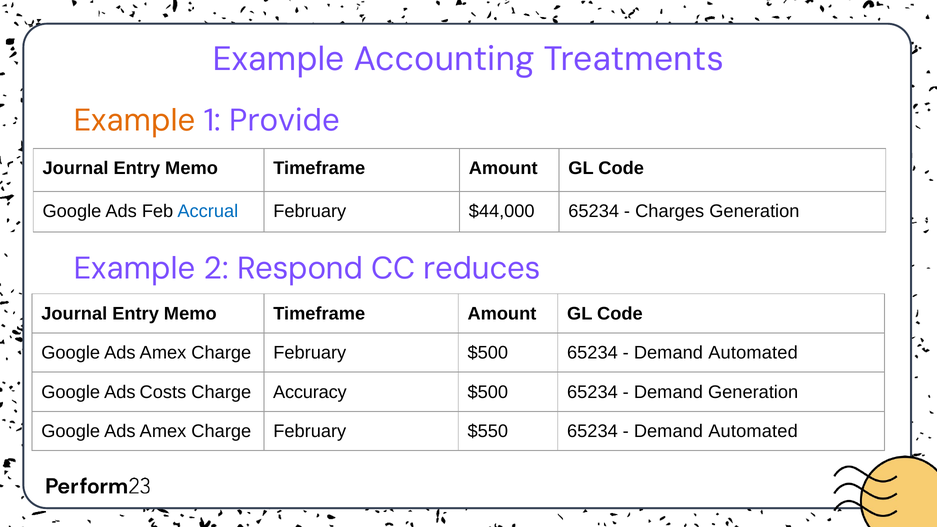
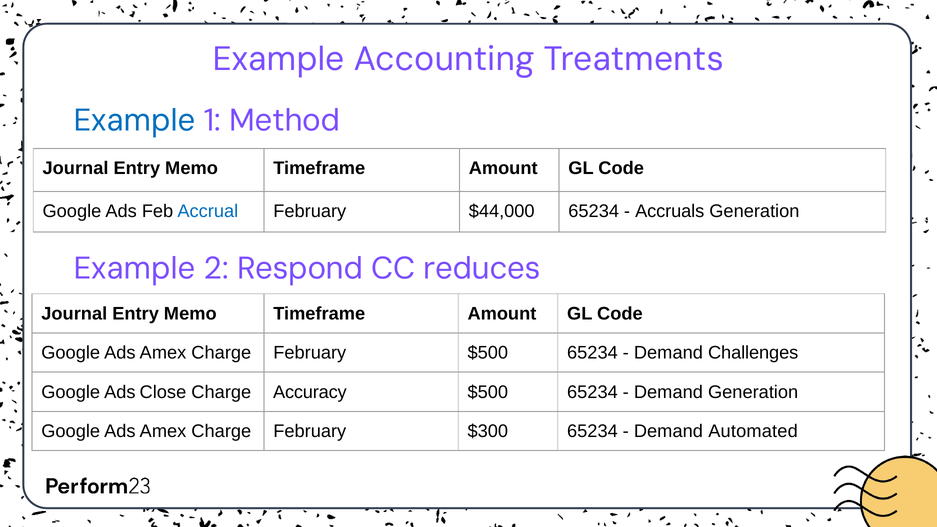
Example at (135, 120) colour: orange -> blue
Provide: Provide -> Method
Charges: Charges -> Accruals
Automated at (753, 353): Automated -> Challenges
Costs: Costs -> Close
$550: $550 -> $300
